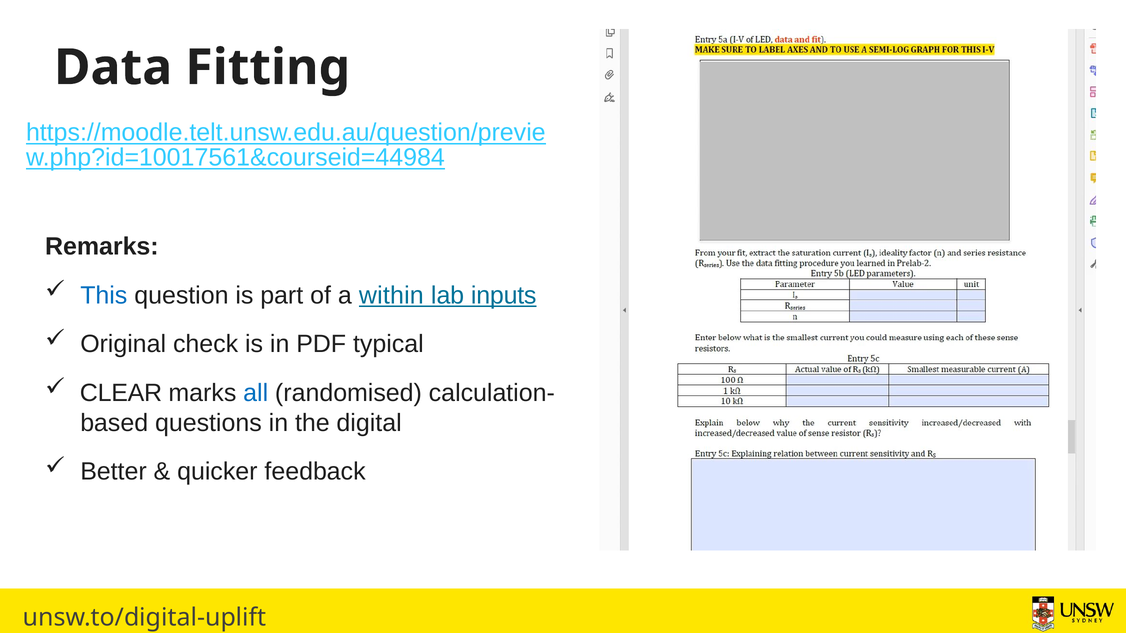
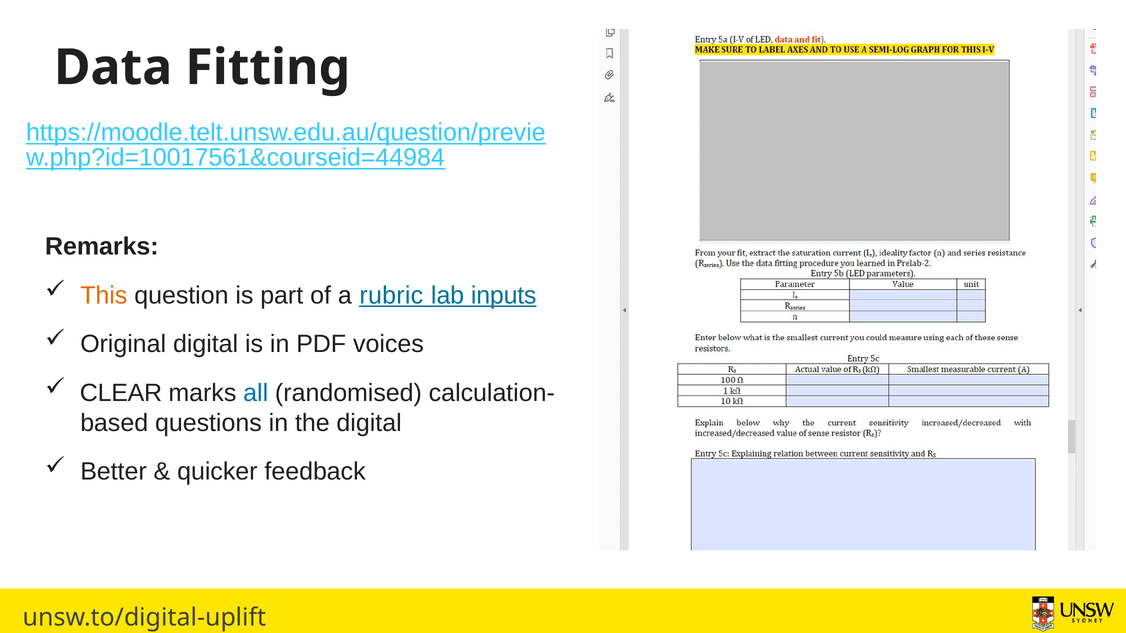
This colour: blue -> orange
within: within -> rubric
Original check: check -> digital
typical: typical -> voices
